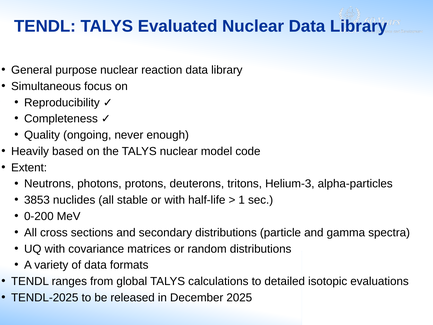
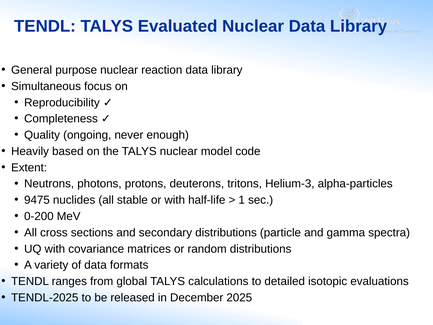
3853: 3853 -> 9475
